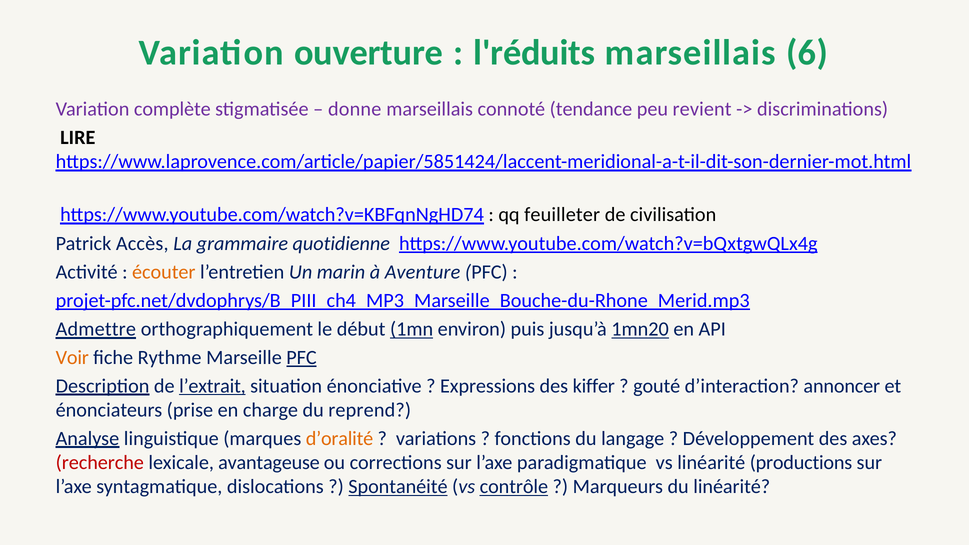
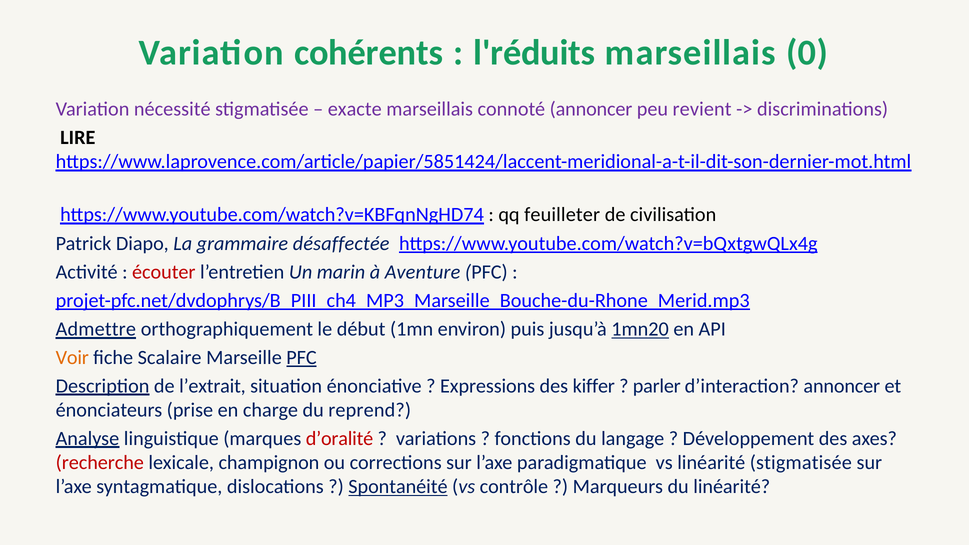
ouverture: ouverture -> cohérents
6: 6 -> 0
complète: complète -> nécessité
donne: donne -> exacte
connoté tendance: tendance -> annoncer
Accès: Accès -> Diapo
quotidienne: quotidienne -> désaffectée
écouter colour: orange -> red
1mn underline: present -> none
Rythme: Rythme -> Scalaire
l’extrait underline: present -> none
gouté: gouté -> parler
d’oralité colour: orange -> red
avantageuse: avantageuse -> champignon
linéarité productions: productions -> stigmatisée
contrôle underline: present -> none
